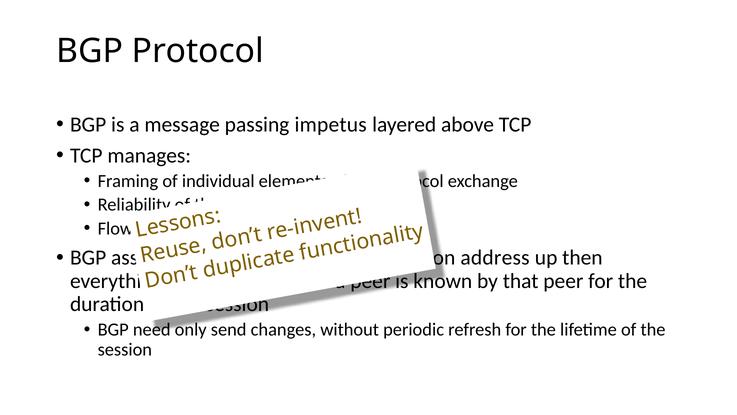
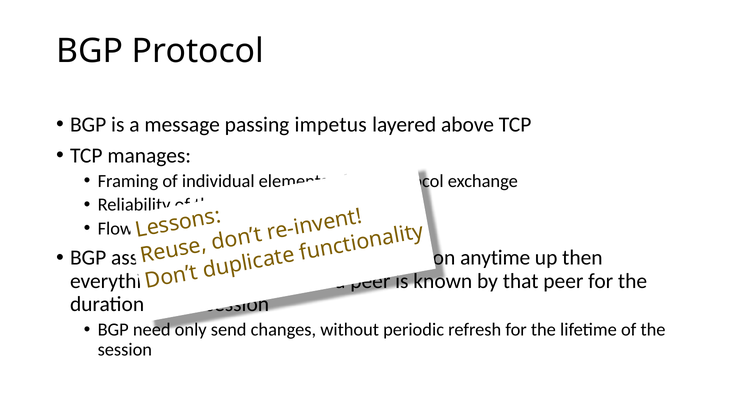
address: address -> anytime
